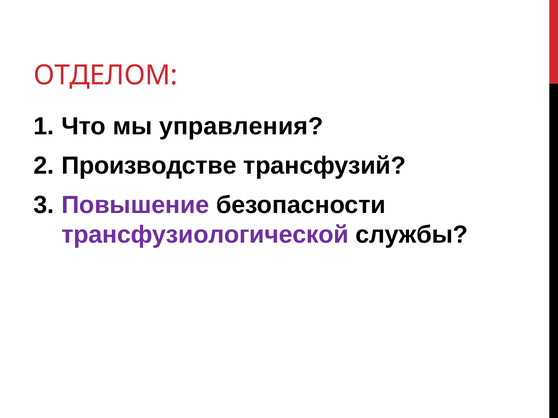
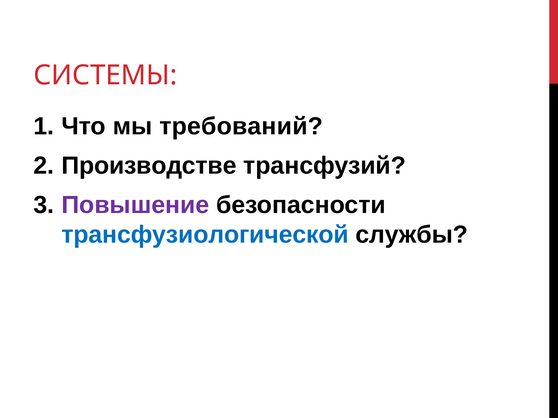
ОТДЕЛОМ: ОТДЕЛОМ -> СИСТЕМЫ
управления: управления -> требований
трансфузиологической colour: purple -> blue
